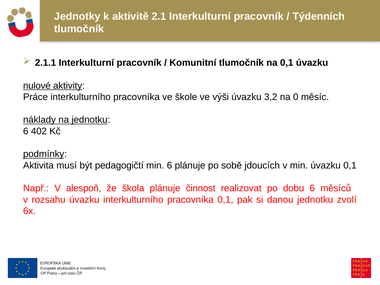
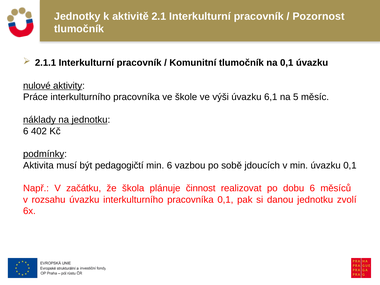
Týdenních: Týdenních -> Pozornost
3,2: 3,2 -> 6,1
0: 0 -> 5
6 plánuje: plánuje -> vazbou
alespoň: alespoň -> začátku
